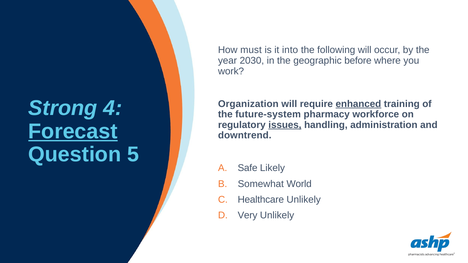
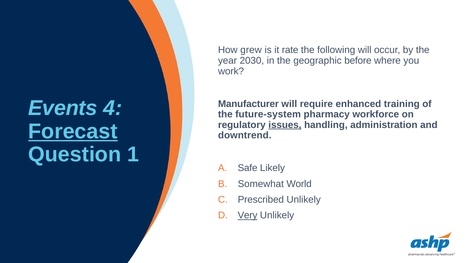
must: must -> grew
into: into -> rate
Strong: Strong -> Events
Organization: Organization -> Manufacturer
enhanced underline: present -> none
5: 5 -> 1
Healthcare: Healthcare -> Prescribed
Very underline: none -> present
